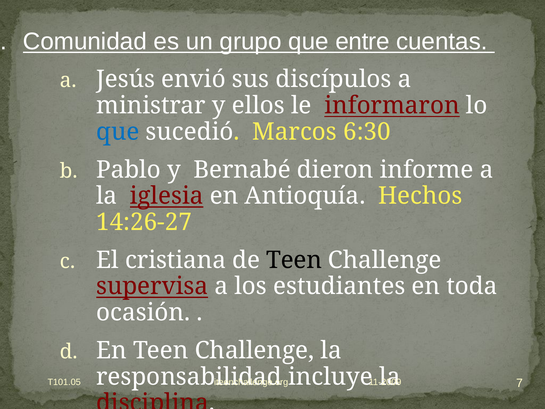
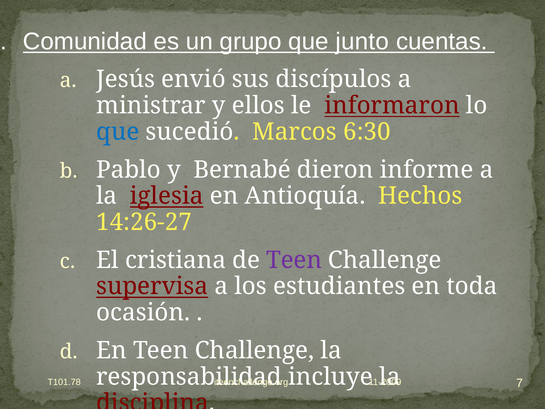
entre: entre -> junto
Teen at (294, 260) colour: black -> purple
T101.05: T101.05 -> T101.78
